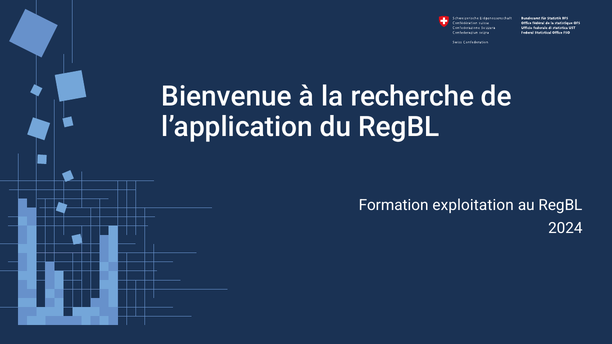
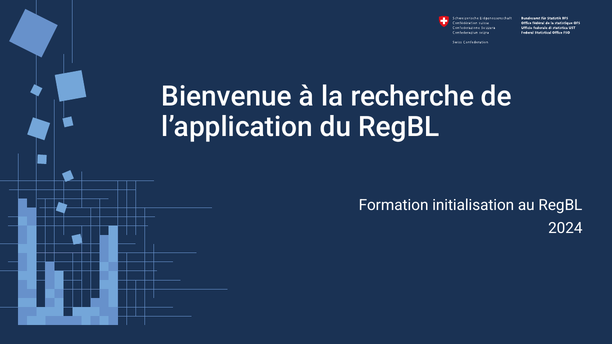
exploitation: exploitation -> initialisation
